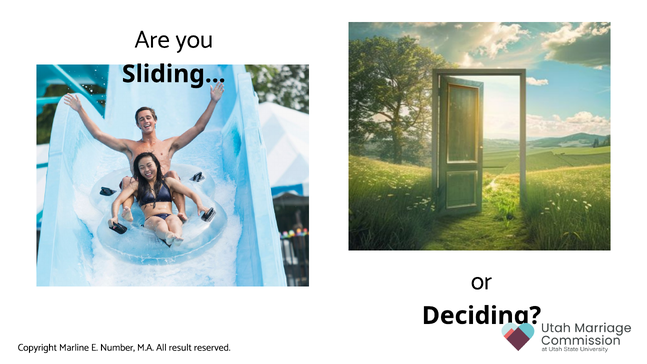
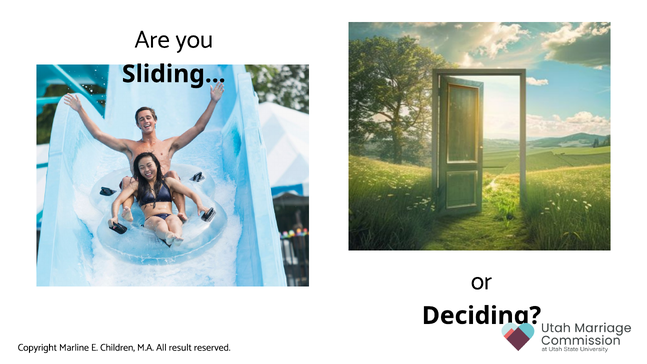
Number: Number -> Children
